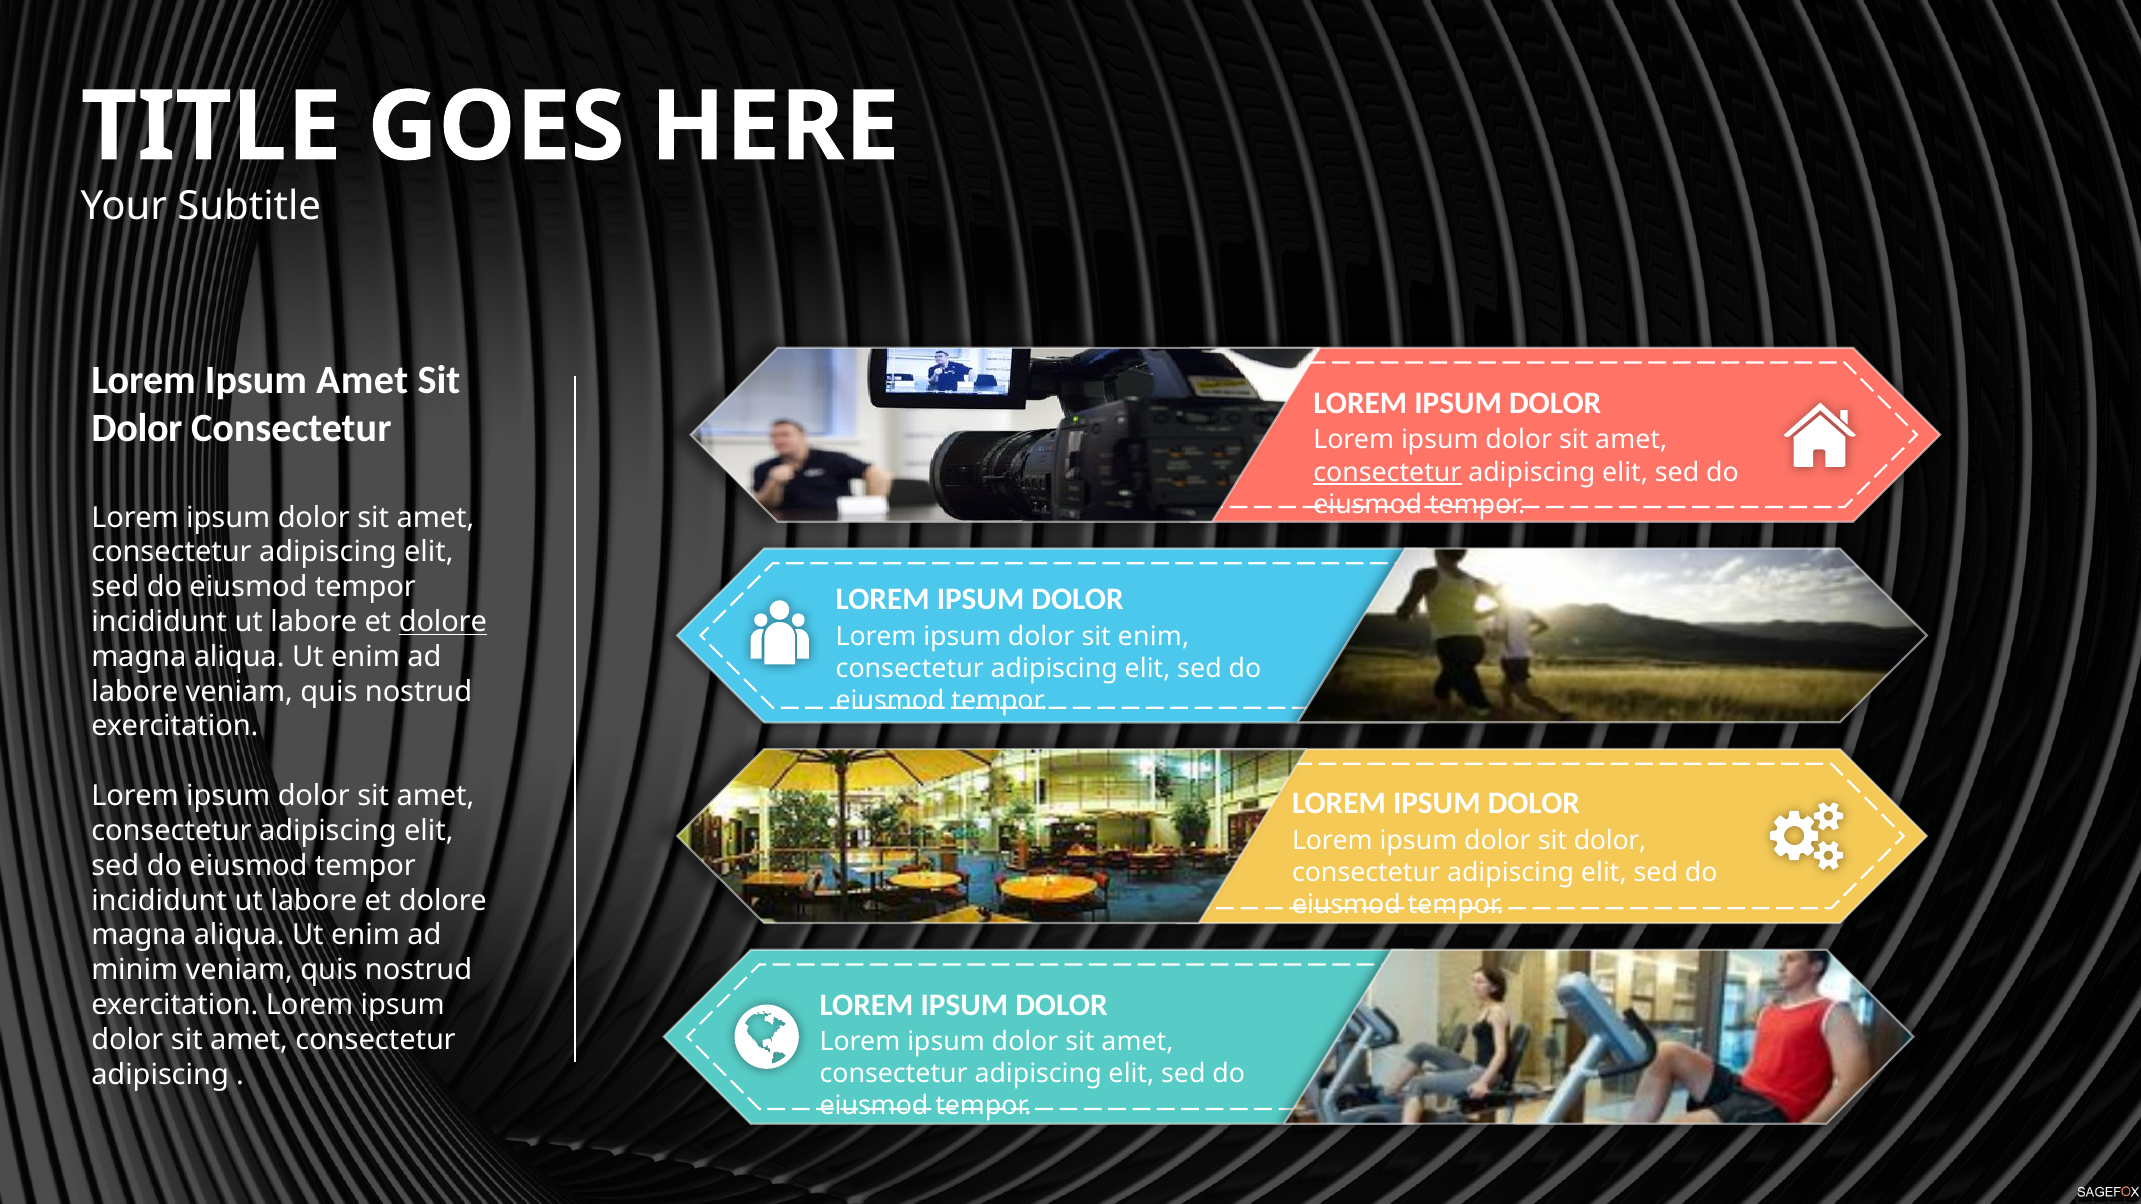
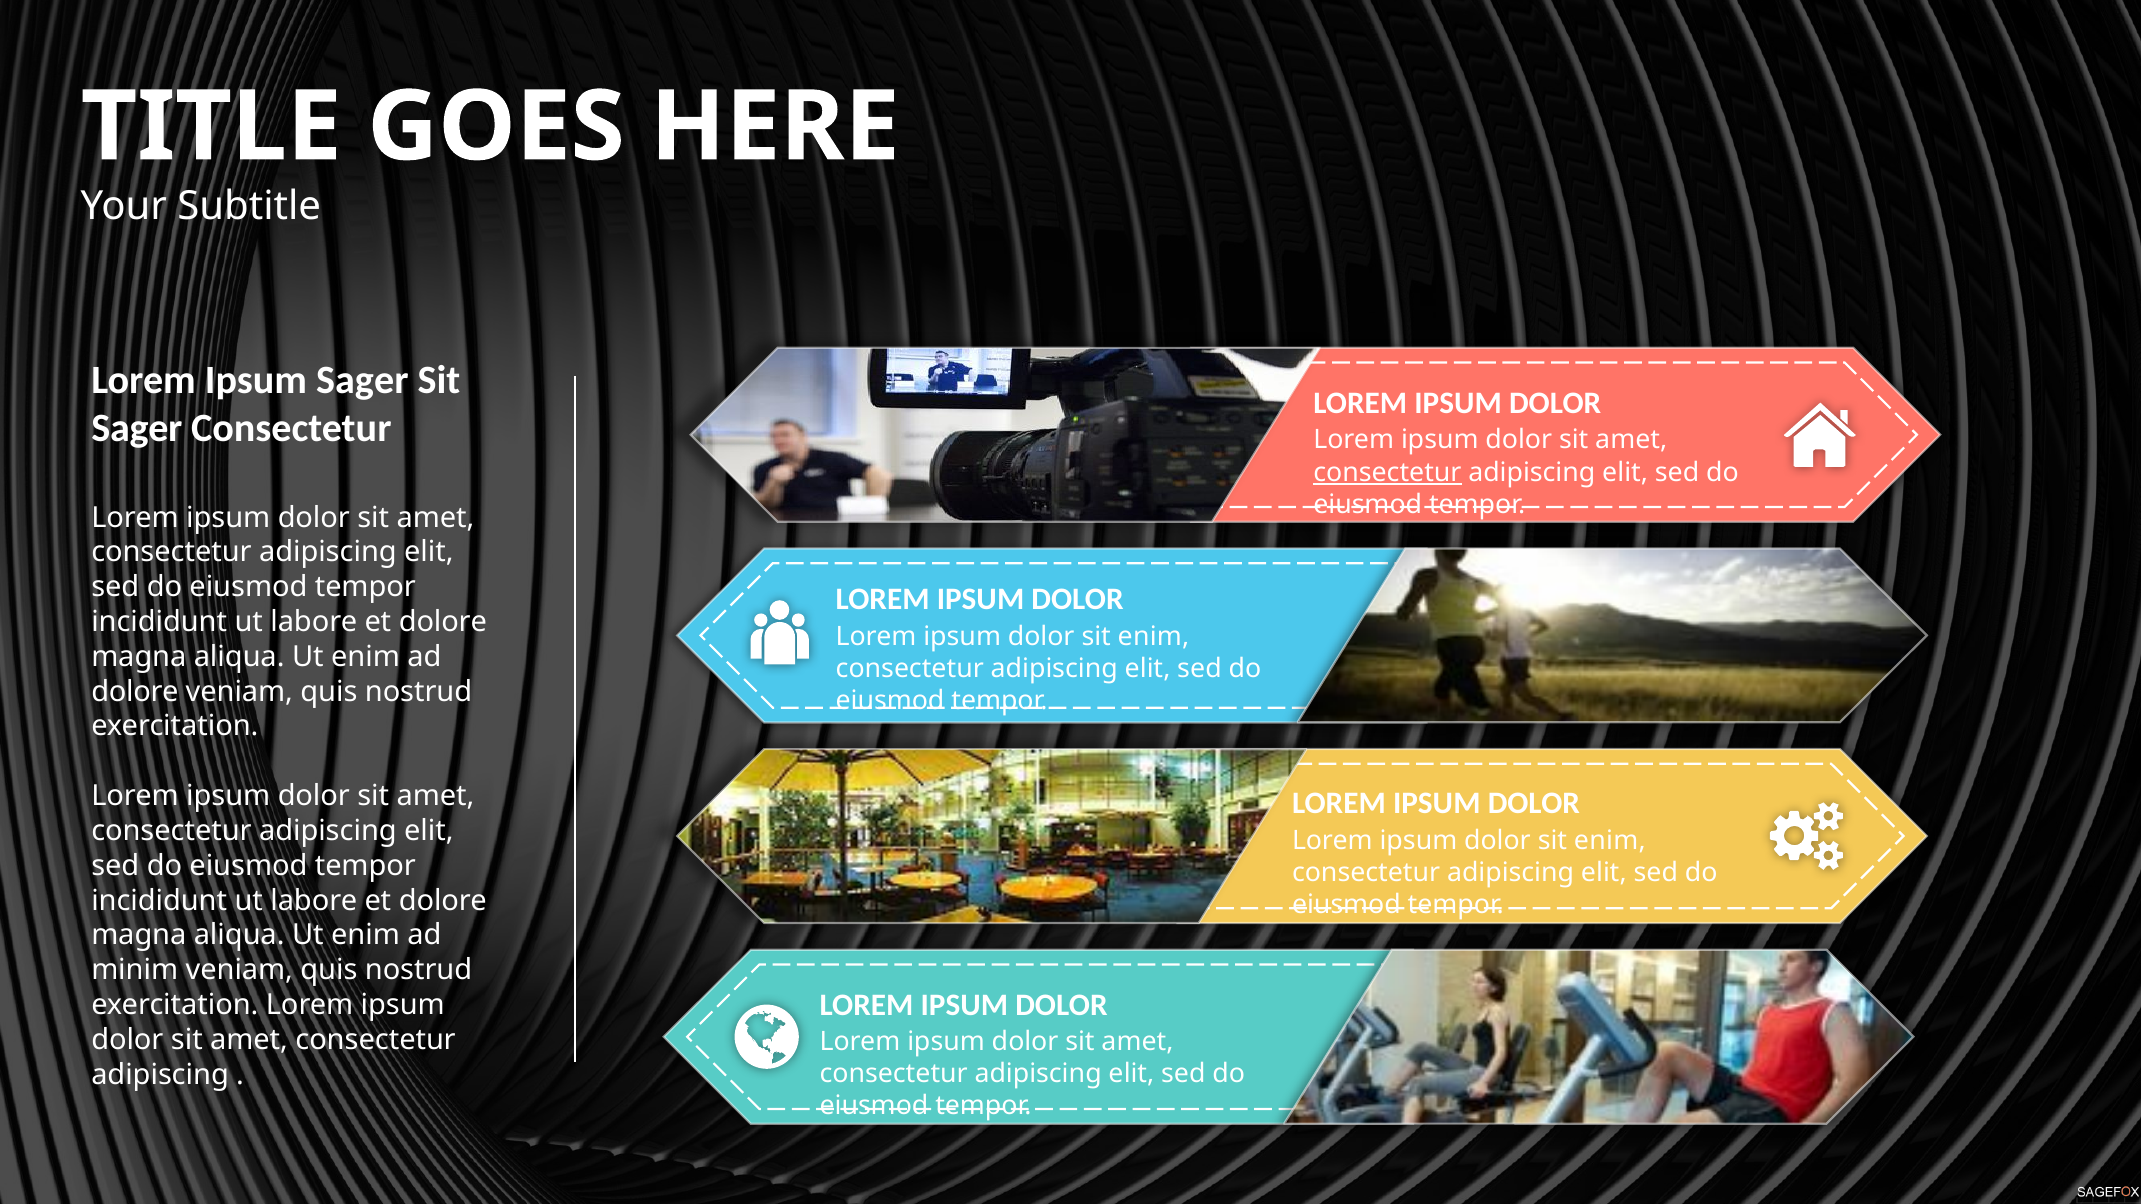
Ipsum Amet: Amet -> Sager
Dolor at (137, 429): Dolor -> Sager
dolore at (443, 622) underline: present -> none
labore at (135, 692): labore -> dolore
dolor at (1610, 841): dolor -> enim
